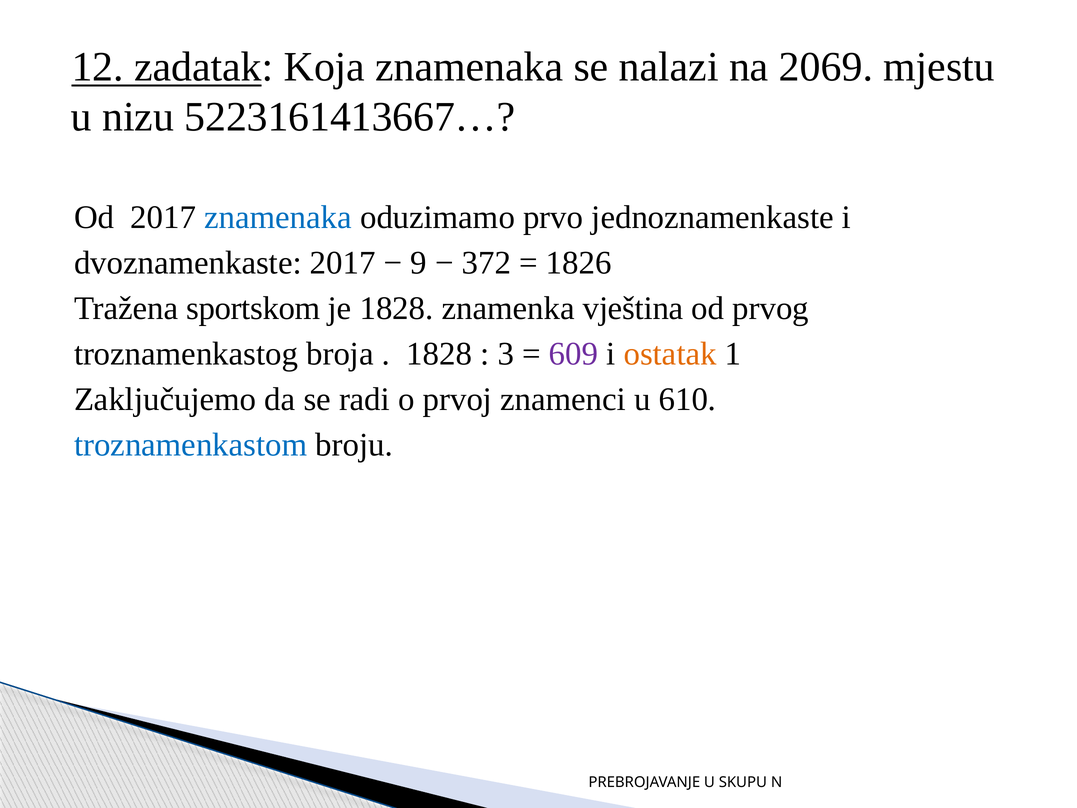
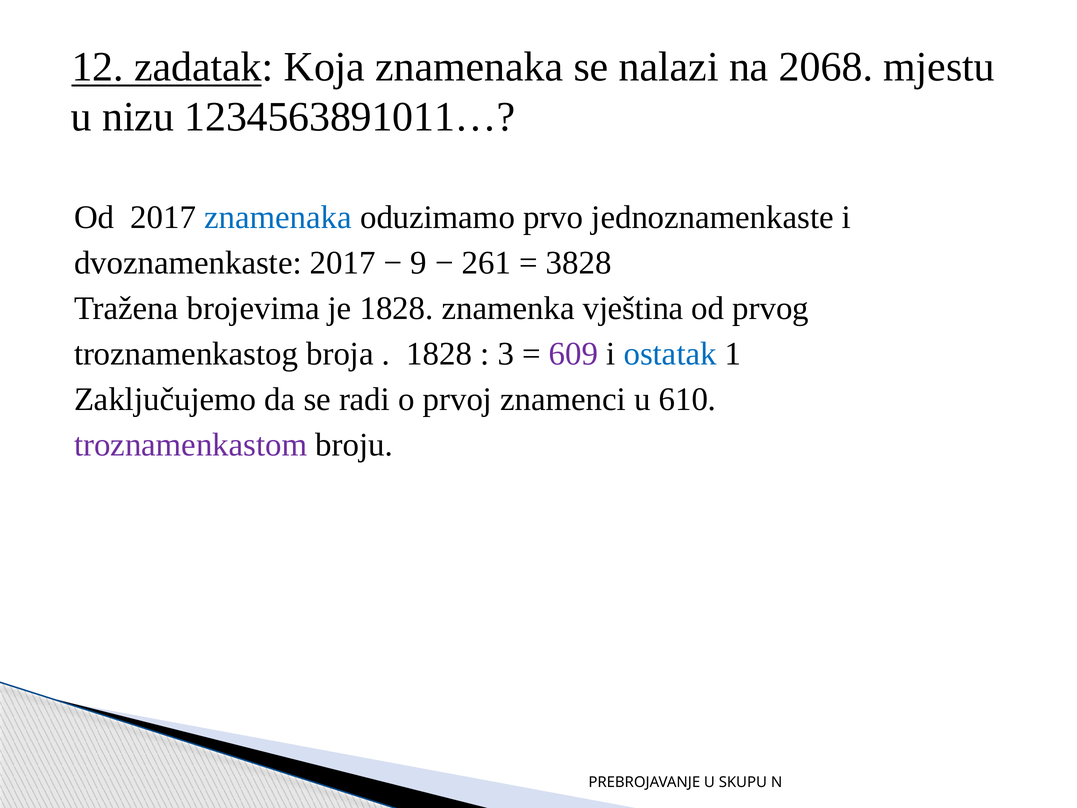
2069: 2069 -> 2068
5223161413667…: 5223161413667… -> 1234563891011…
372: 372 -> 261
1826: 1826 -> 3828
sportskom: sportskom -> brojevima
ostatak colour: orange -> blue
troznamenkastom colour: blue -> purple
